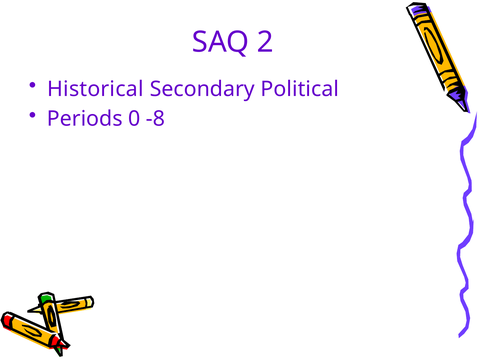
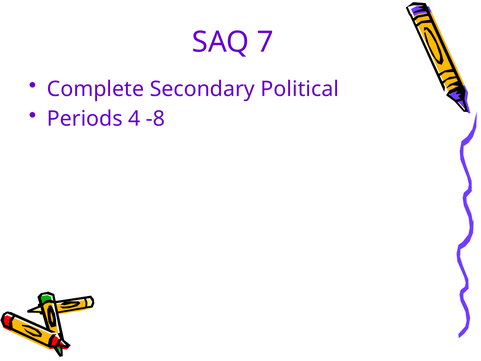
2: 2 -> 7
Historical: Historical -> Complete
0: 0 -> 4
